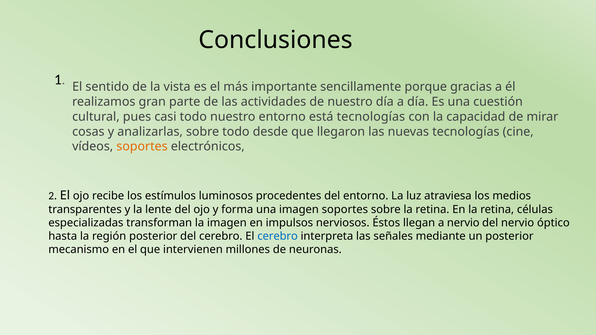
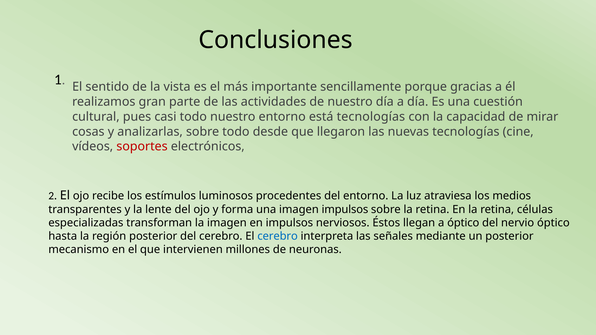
soportes at (142, 147) colour: orange -> red
imagen soportes: soportes -> impulsos
a nervio: nervio -> óptico
